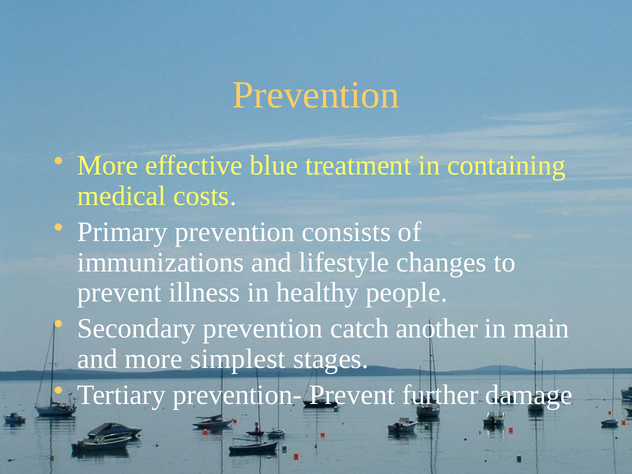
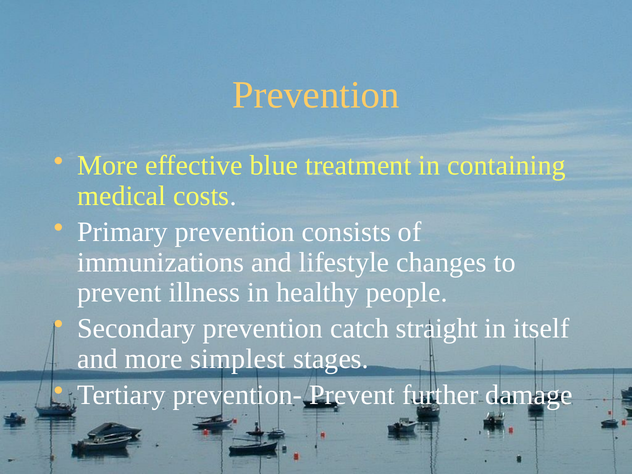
another: another -> straight
main: main -> itself
